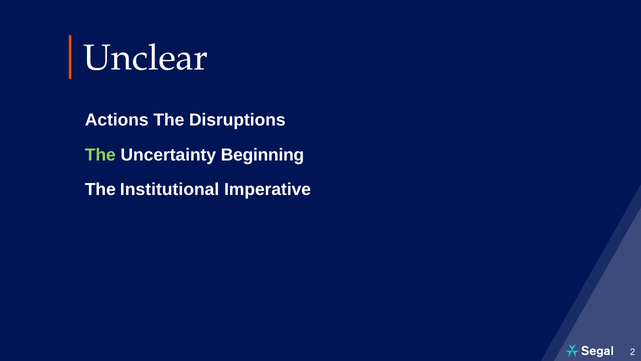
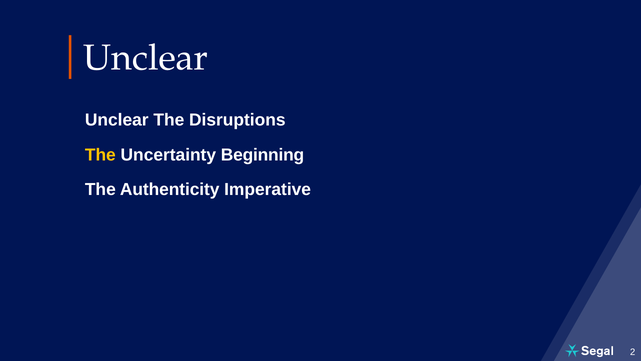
Actions at (117, 120): Actions -> Unclear
The at (100, 155) colour: light green -> yellow
Institutional: Institutional -> Authenticity
